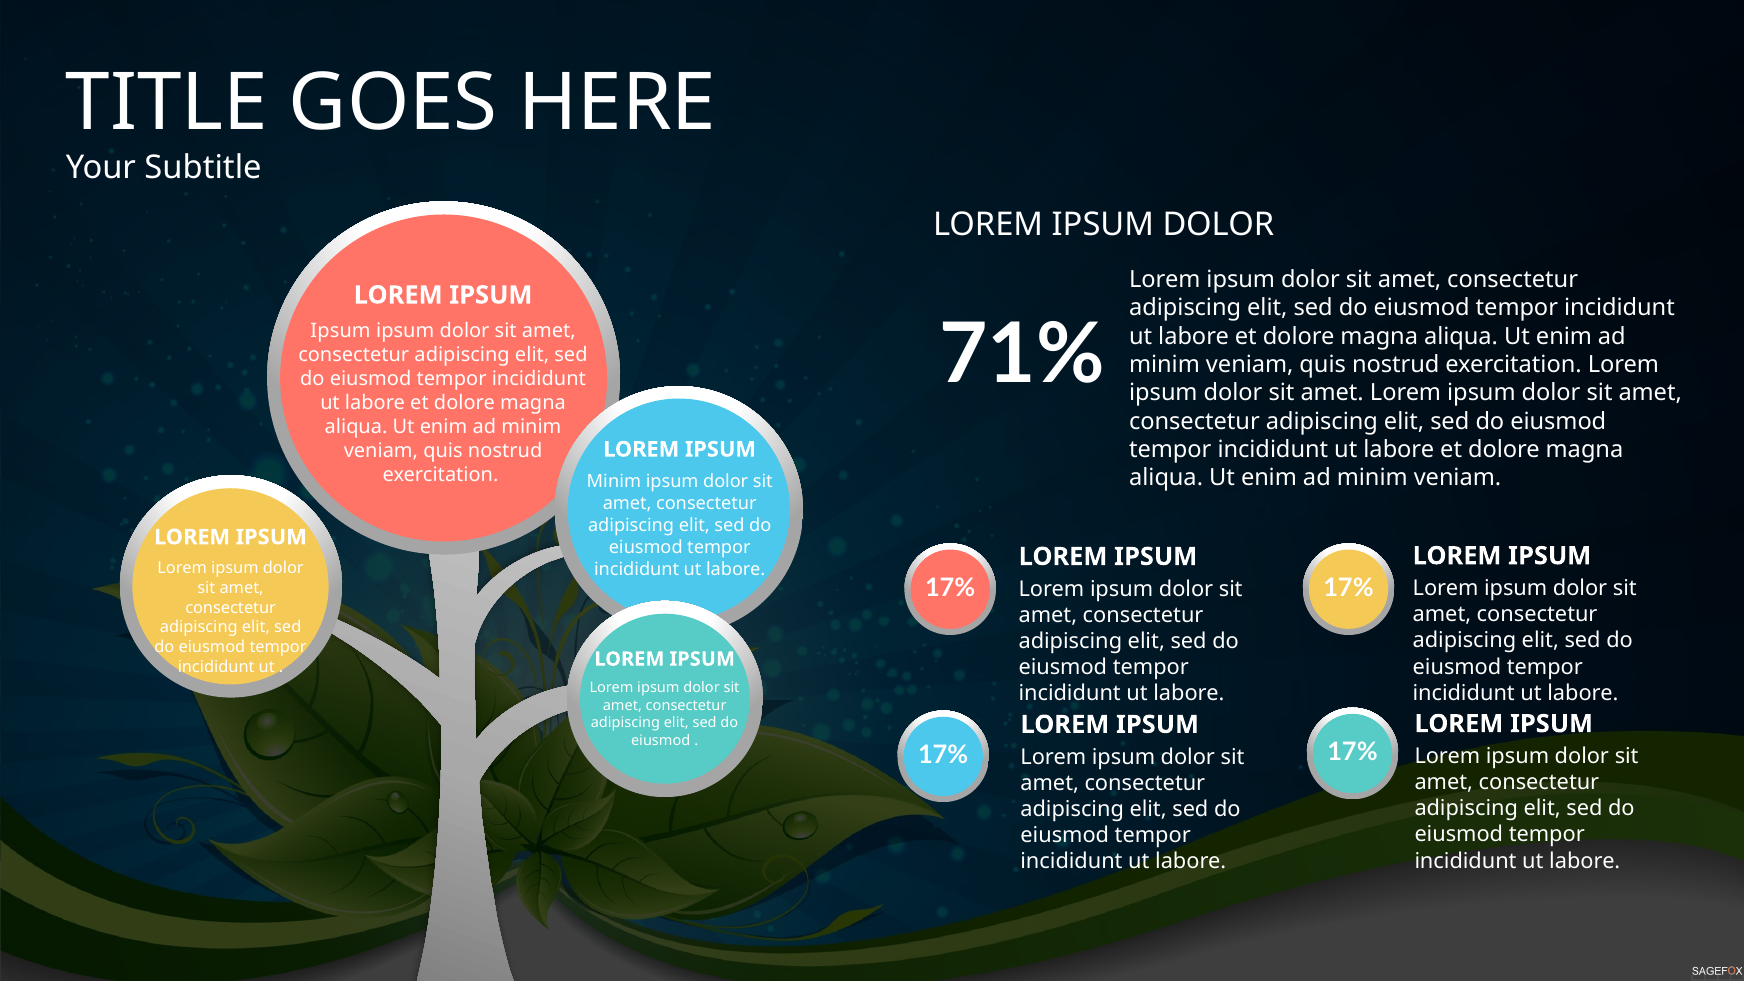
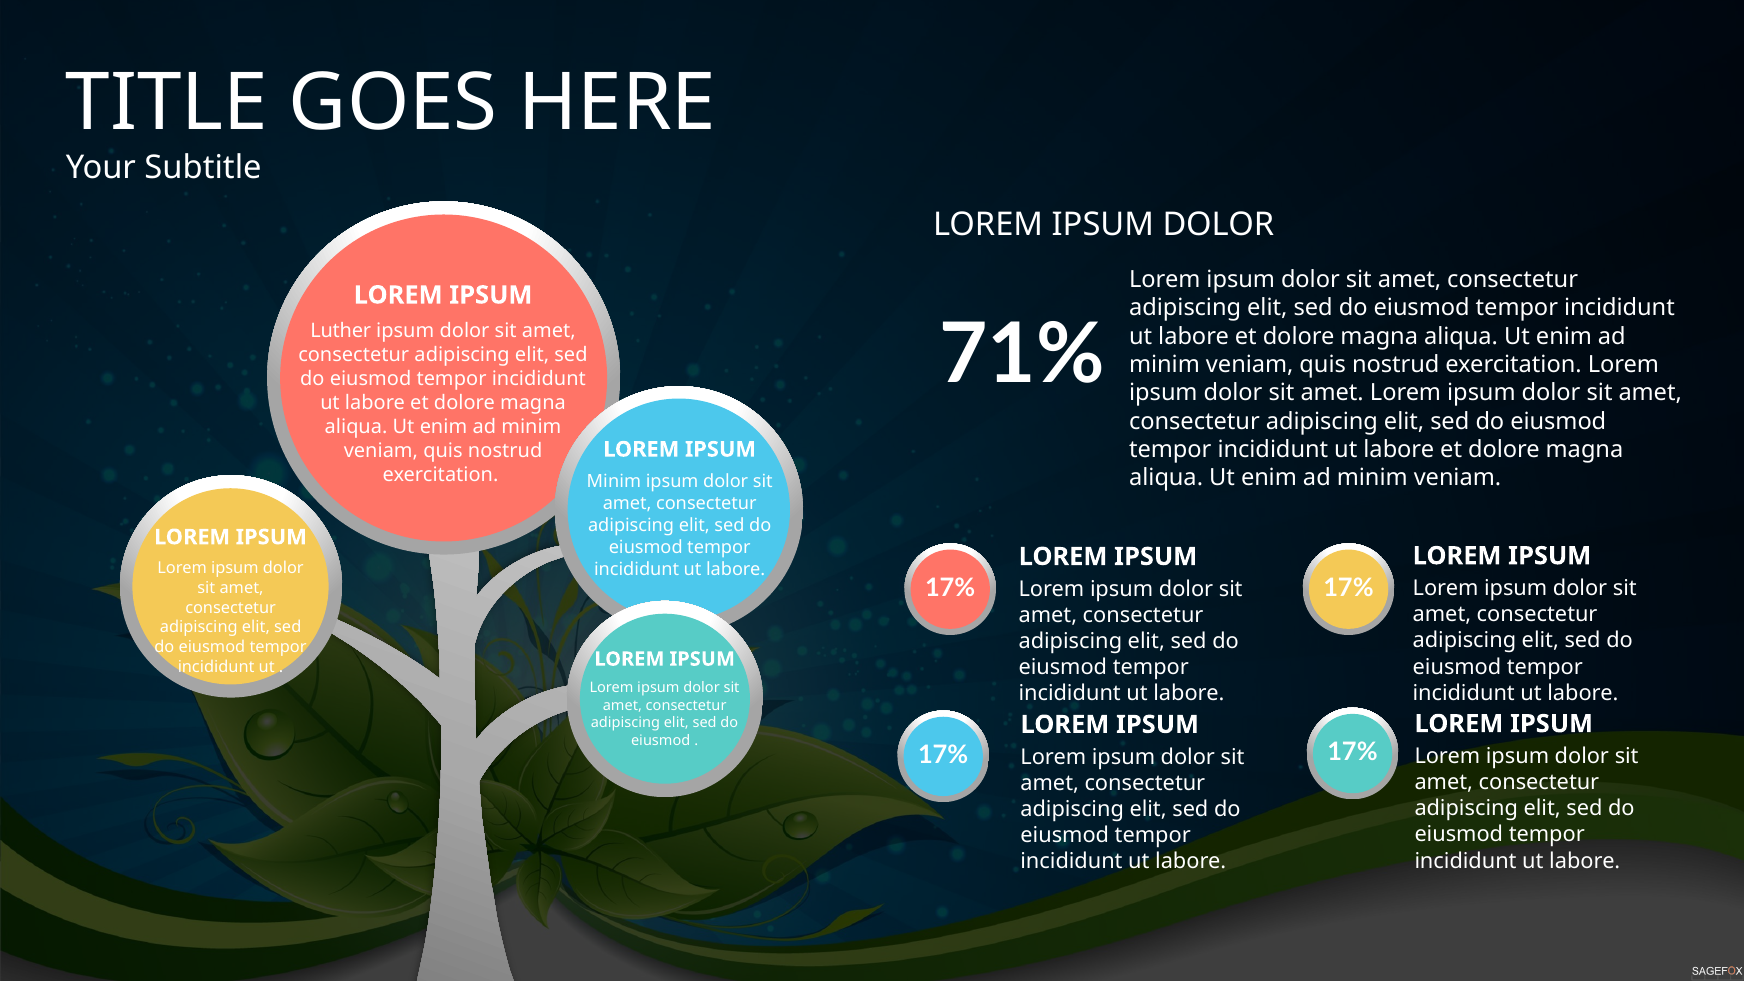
Ipsum at (341, 331): Ipsum -> Luther
